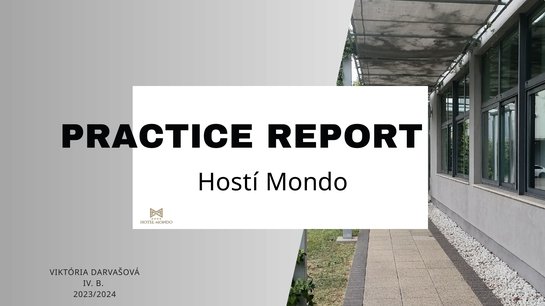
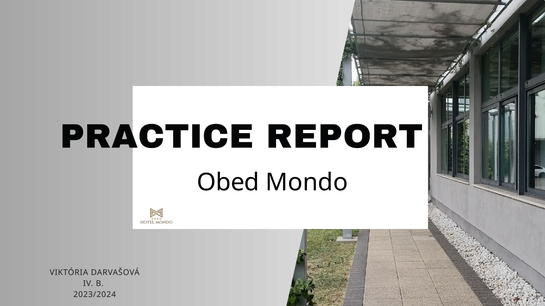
Hostí: Hostí -> Obed
